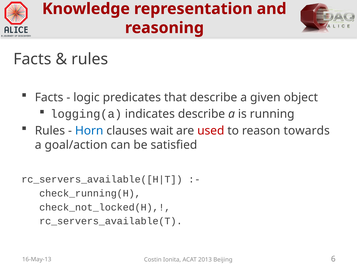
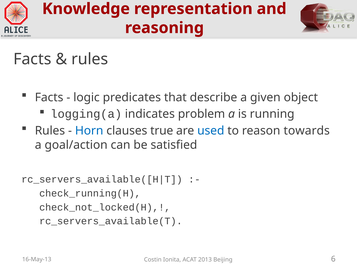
indicates describe: describe -> problem
wait: wait -> true
used colour: red -> blue
